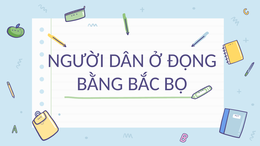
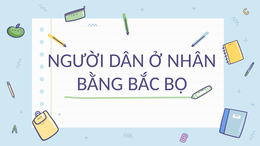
ĐỘNG: ĐỘNG -> NHÂN
